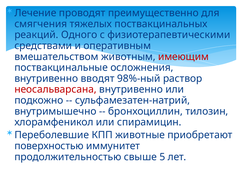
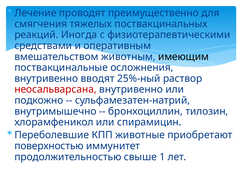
Одного: Одного -> Иногда
имеющим colour: red -> black
98%-ный: 98%-ный -> 25%-ный
5: 5 -> 1
